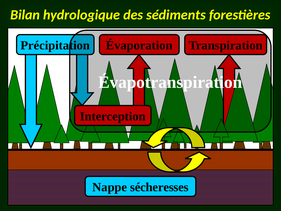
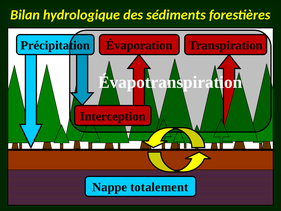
sécheresses: sécheresses -> totalement
